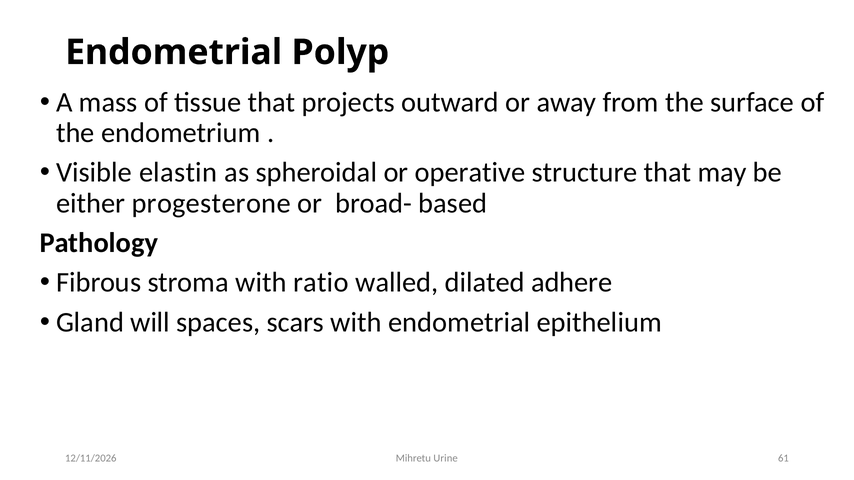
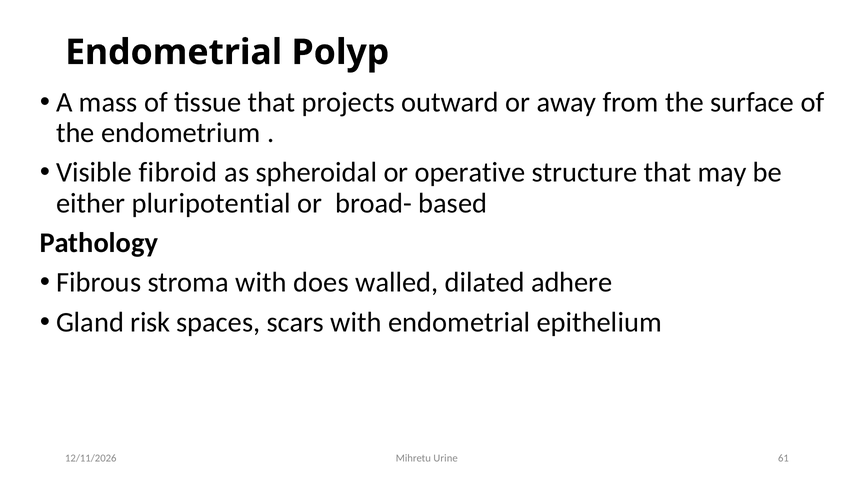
elastin: elastin -> fibroid
progesterone: progesterone -> pluripotential
ratio: ratio -> does
will: will -> risk
